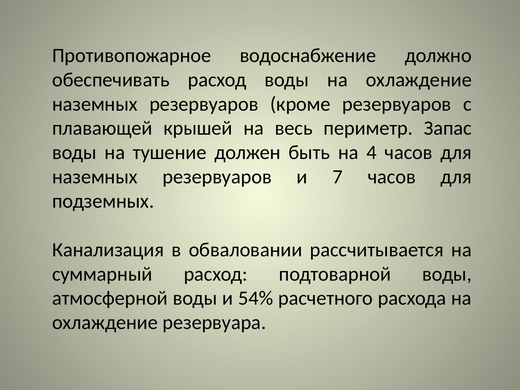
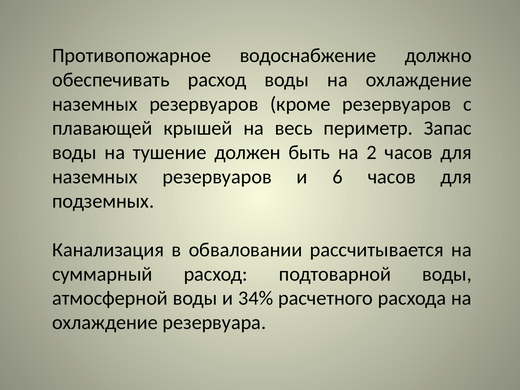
4: 4 -> 2
7: 7 -> 6
54%: 54% -> 34%
